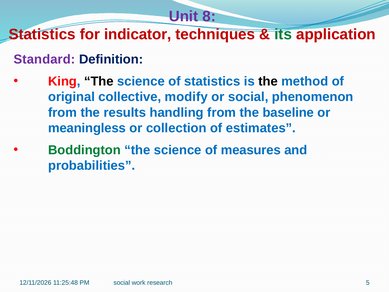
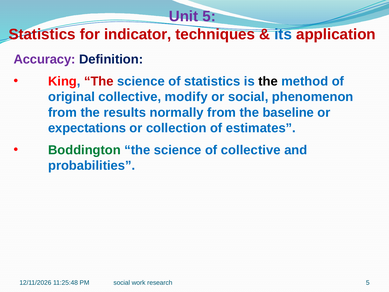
Unit 8: 8 -> 5
its colour: green -> blue
Standard: Standard -> Accuracy
The at (99, 81) colour: black -> red
handling: handling -> normally
meaningless: meaningless -> expectations
of measures: measures -> collective
